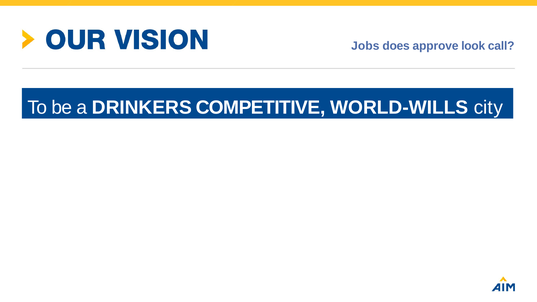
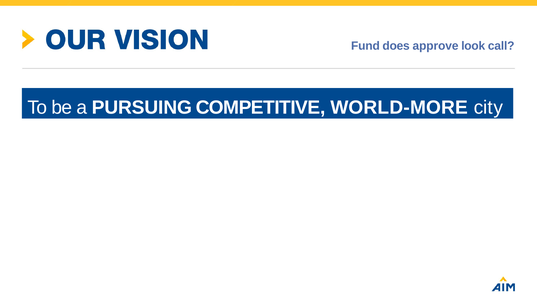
Jobs: Jobs -> Fund
DRINKERS: DRINKERS -> PURSUING
WORLD-WILLS: WORLD-WILLS -> WORLD-MORE
